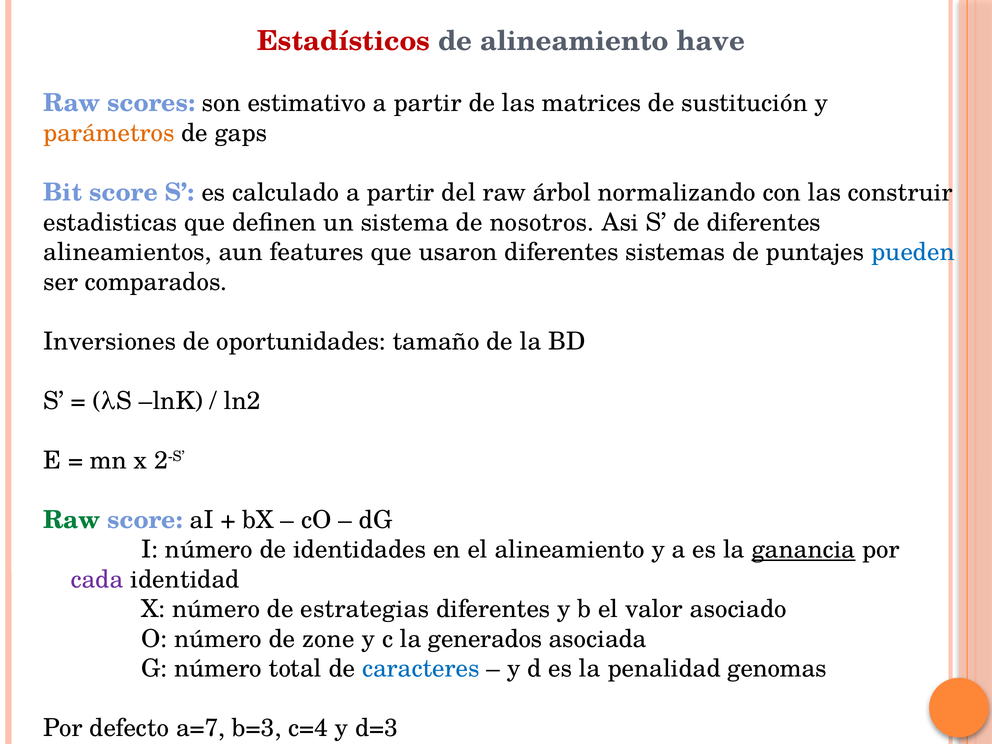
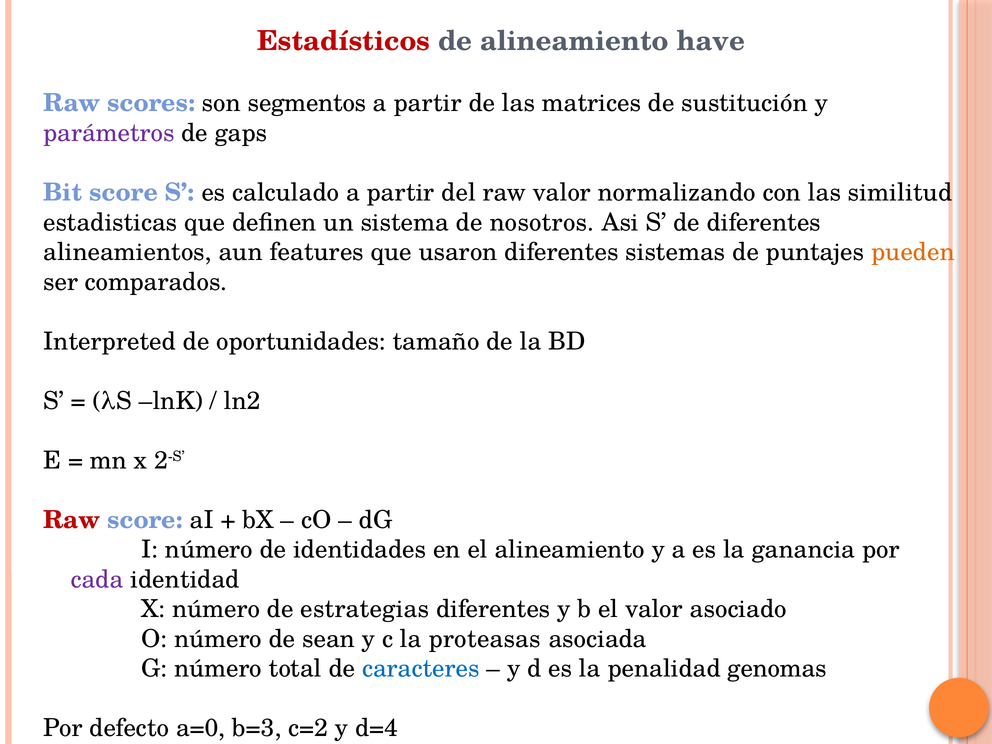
estimativo: estimativo -> segmentos
parámetros colour: orange -> purple
raw árbol: árbol -> valor
construir: construir -> similitud
pueden colour: blue -> orange
Inversiones: Inversiones -> Interpreted
Raw at (72, 520) colour: green -> red
ganancia underline: present -> none
zone: zone -> sean
generados: generados -> proteasas
a=7: a=7 -> a=0
c=4: c=4 -> c=2
d=3: d=3 -> d=4
